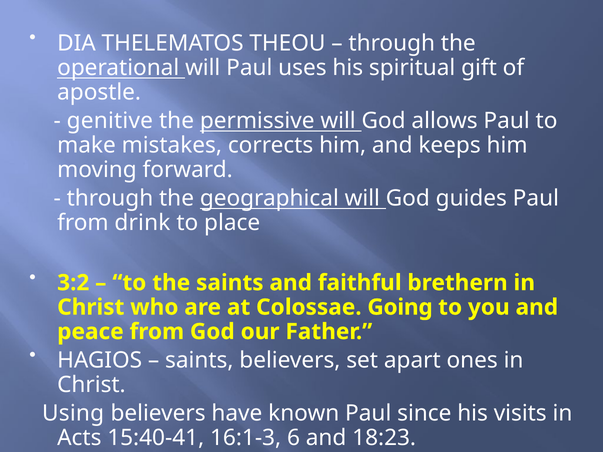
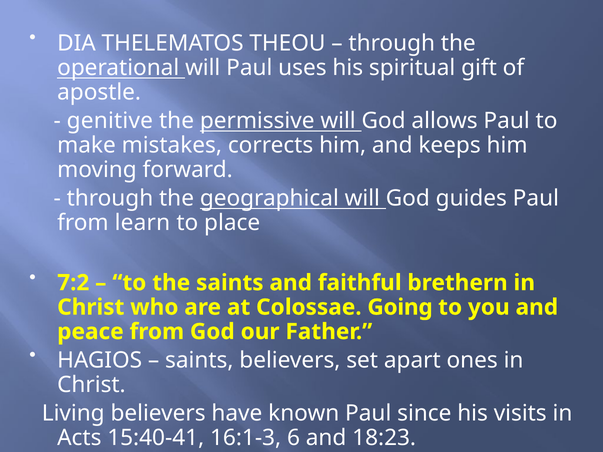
drink: drink -> learn
3:2: 3:2 -> 7:2
Using: Using -> Living
